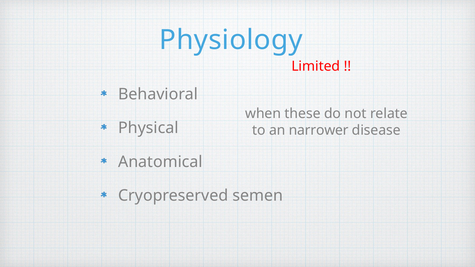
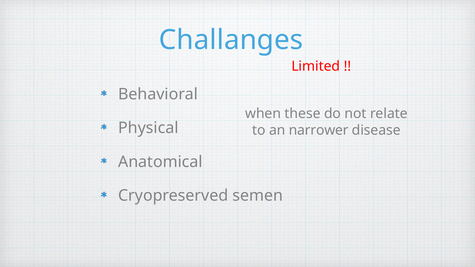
Physiology: Physiology -> Challanges
